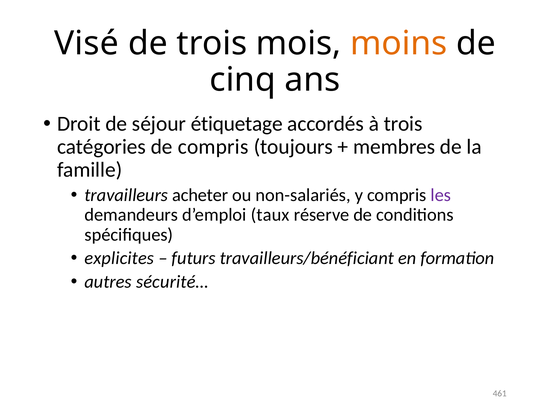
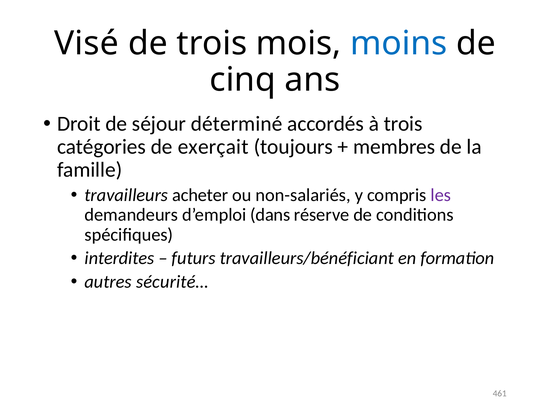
moins colour: orange -> blue
étiquetage: étiquetage -> déterminé
de compris: compris -> exerçait
taux: taux -> dans
explicites: explicites -> interdites
